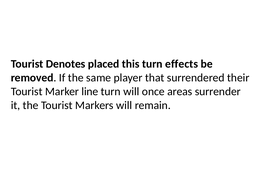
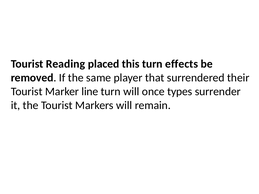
Denotes: Denotes -> Reading
areas: areas -> types
